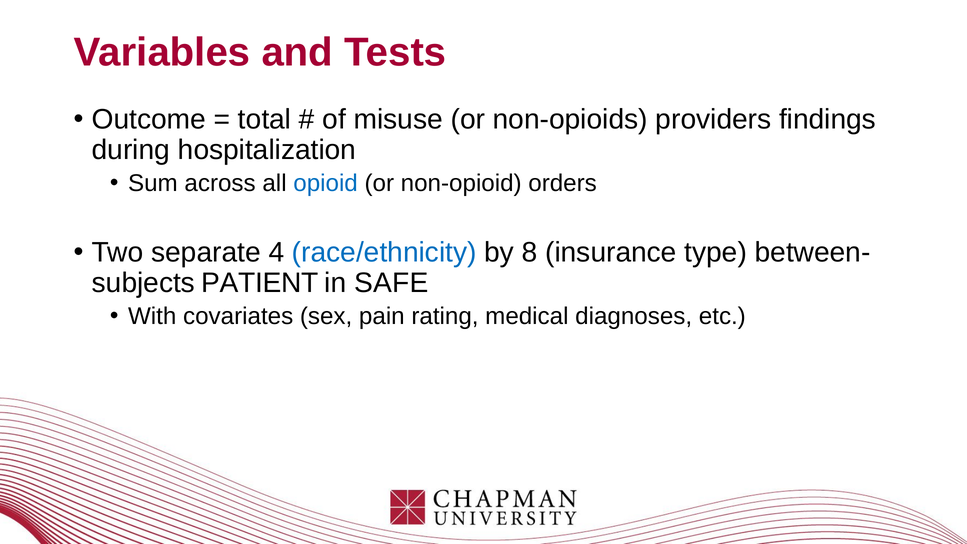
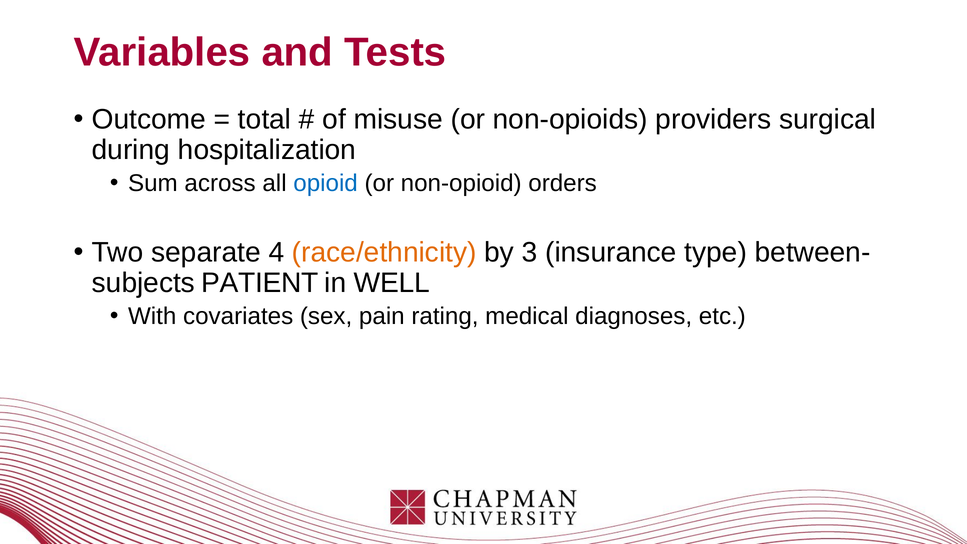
findings: findings -> surgical
race/ethnicity colour: blue -> orange
8: 8 -> 3
SAFE: SAFE -> WELL
